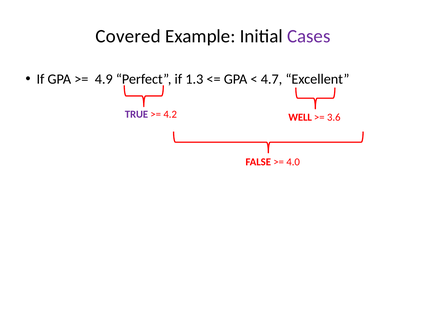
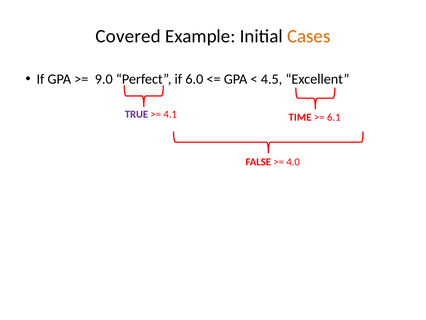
Cases colour: purple -> orange
4.9: 4.9 -> 9.0
1.3: 1.3 -> 6.0
4.7: 4.7 -> 4.5
4.2: 4.2 -> 4.1
WELL: WELL -> TIME
3.6: 3.6 -> 6.1
